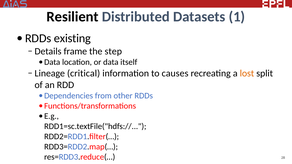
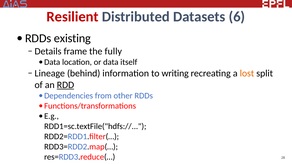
Resilient colour: black -> red
1: 1 -> 6
step: step -> fully
critical: critical -> behind
causes: causes -> writing
RDD underline: none -> present
